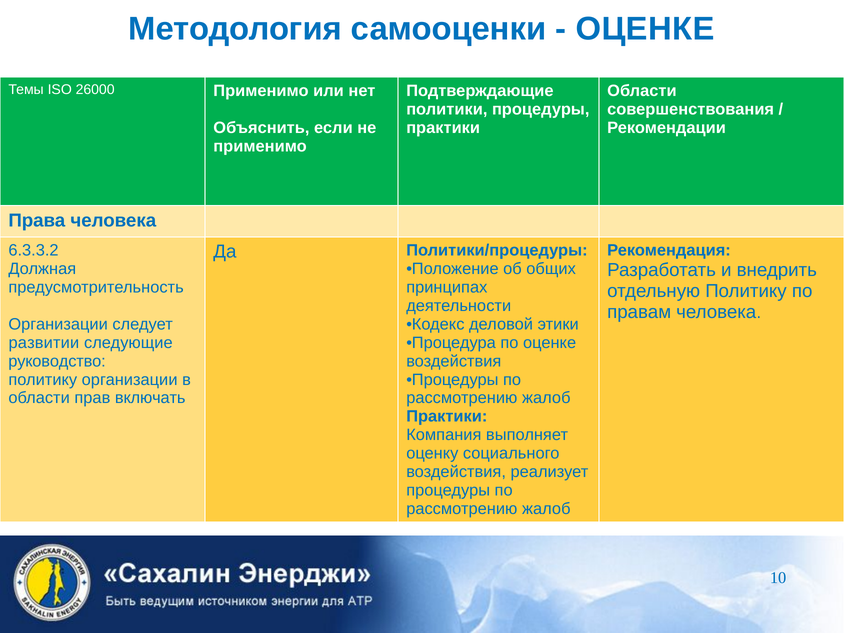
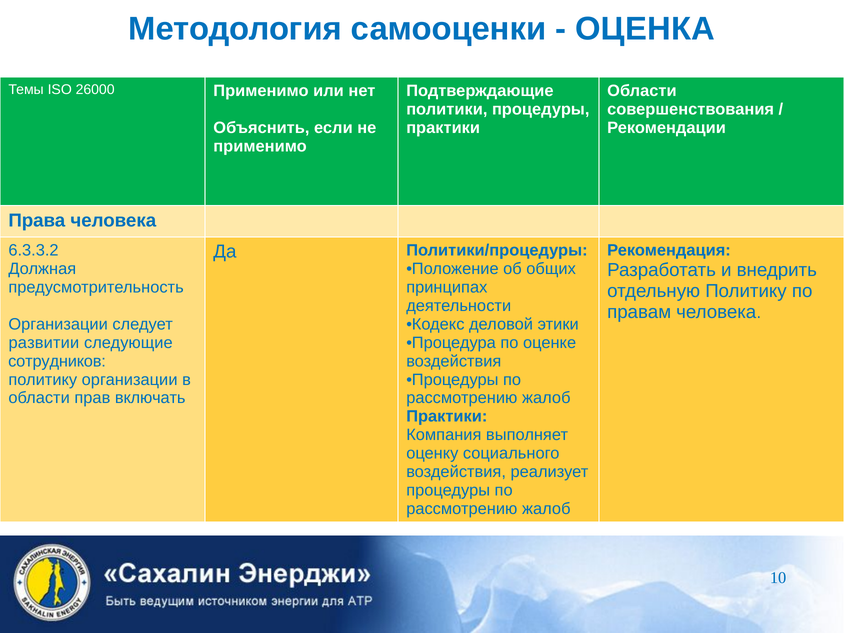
ОЦЕНКЕ at (645, 29): ОЦЕНКЕ -> ОЦЕНКА
руководство: руководство -> сотрудников
